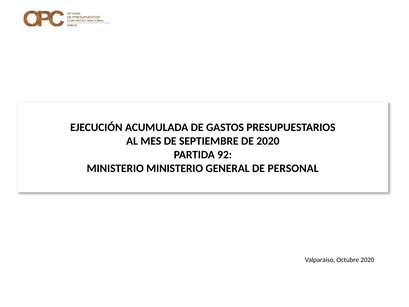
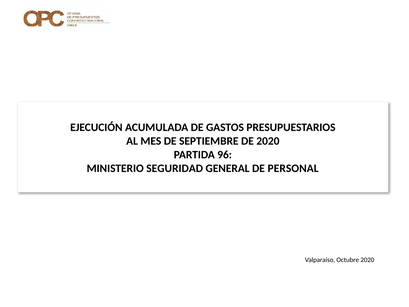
92: 92 -> 96
MINISTERIO MINISTERIO: MINISTERIO -> SEGURIDAD
